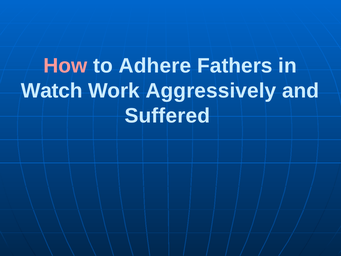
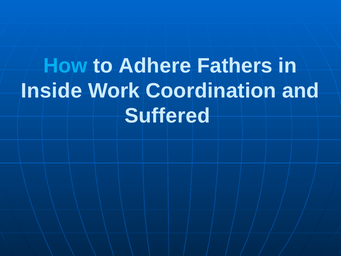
How colour: pink -> light blue
Watch: Watch -> Inside
Aggressively: Aggressively -> Coordination
